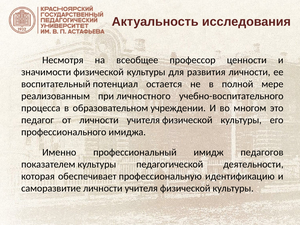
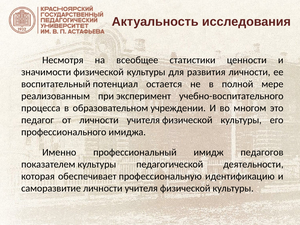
профессор: профессор -> статистики
личностного: личностного -> эксперимент
